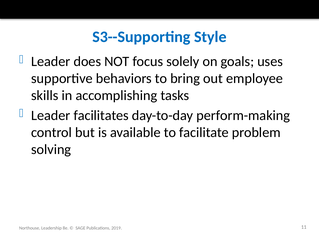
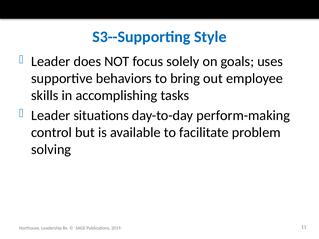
facilitates: facilitates -> situations
